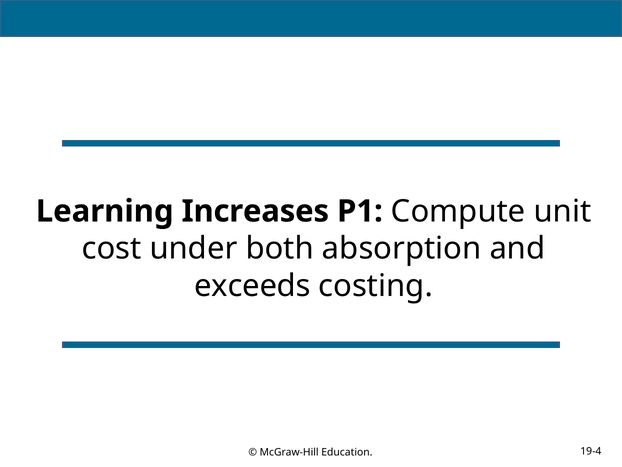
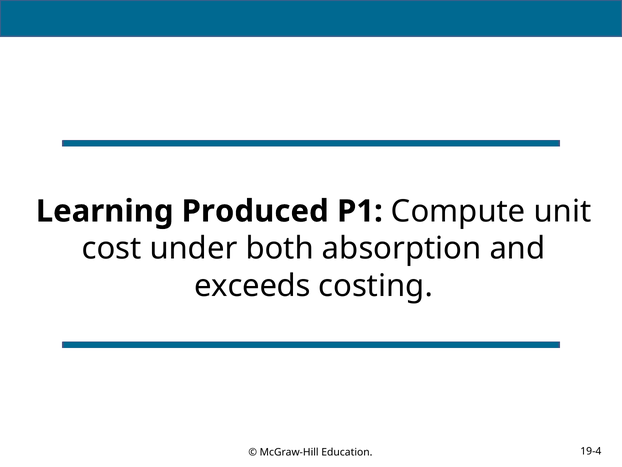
Increases: Increases -> Produced
